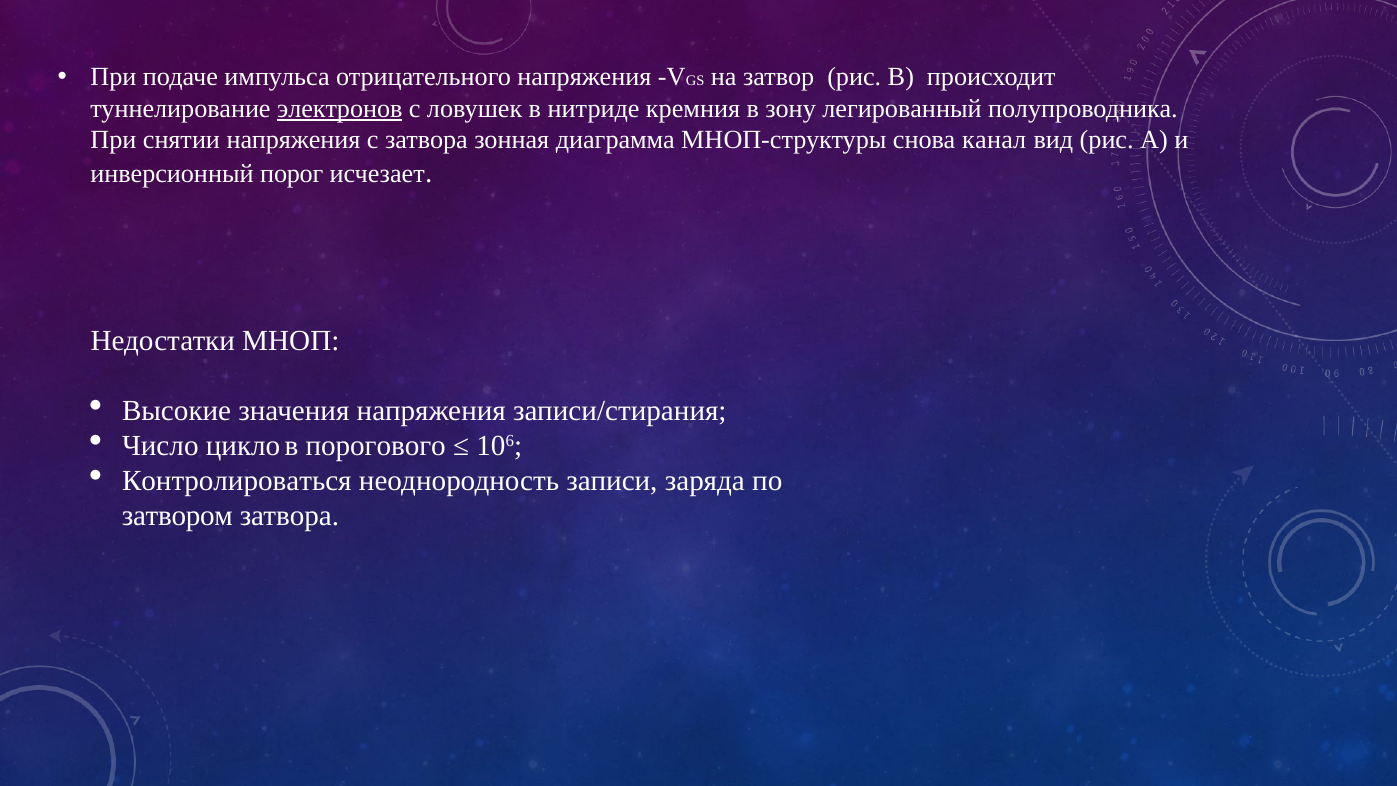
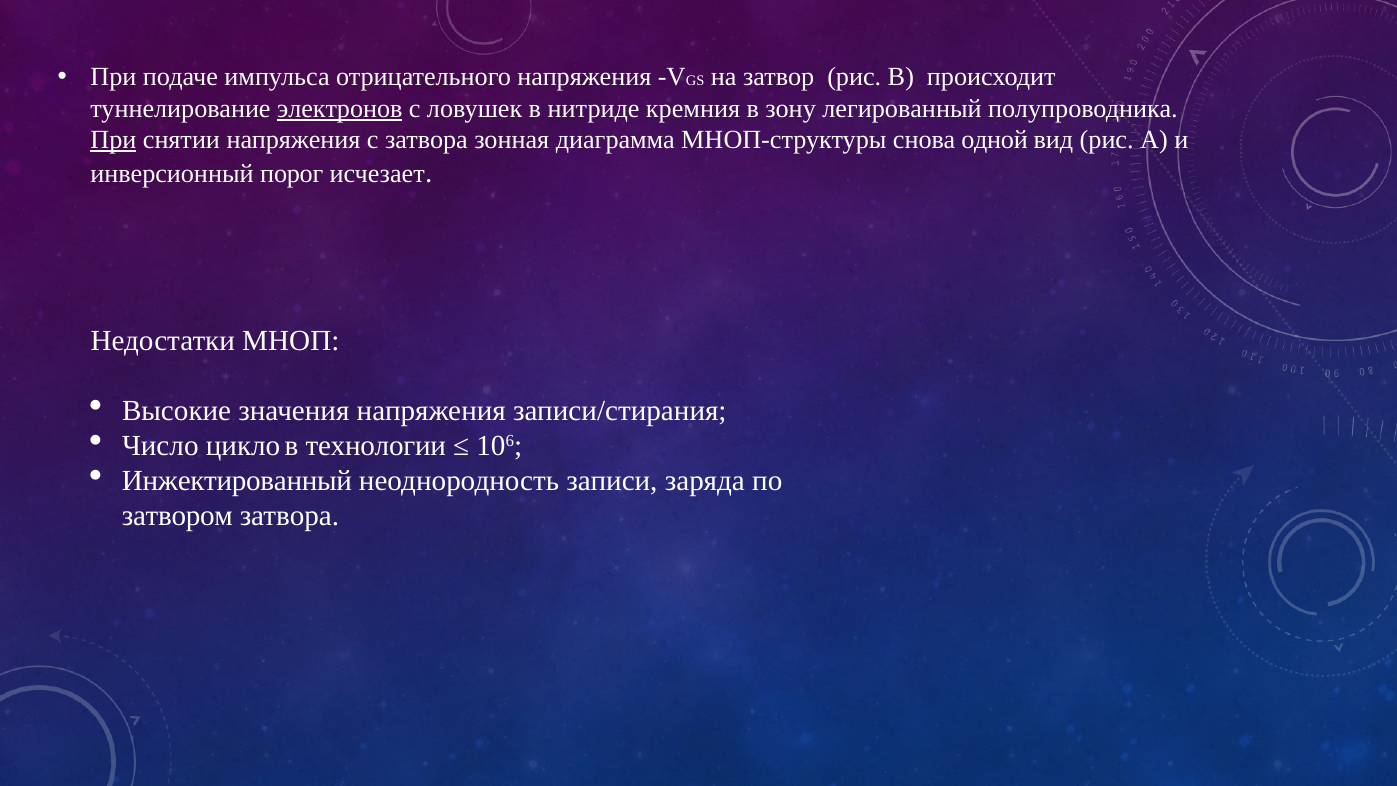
При at (113, 140) underline: none -> present
канал: канал -> одной
порогового: порогового -> технологии
Контролироваться: Контролироваться -> Инжектированный
